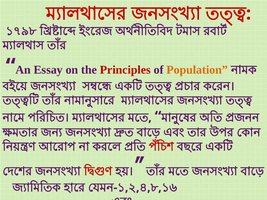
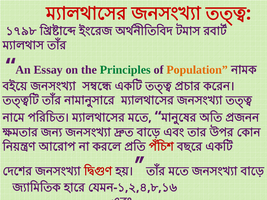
Principles colour: red -> green
